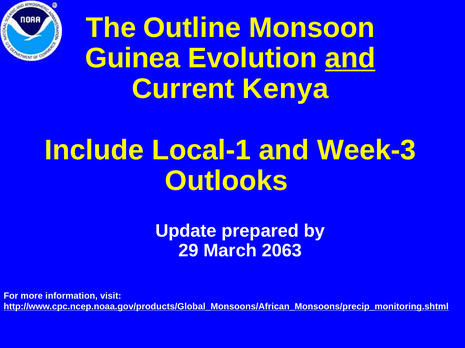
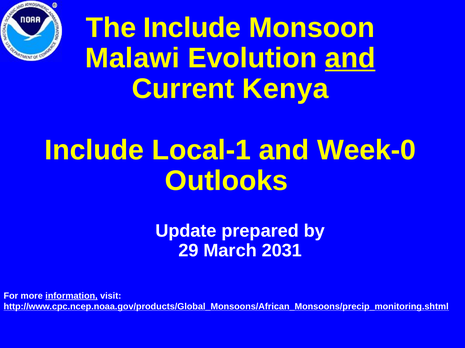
The Outline: Outline -> Include
Guinea: Guinea -> Malawi
Week-3: Week-3 -> Week-0
2063: 2063 -> 2031
information underline: none -> present
